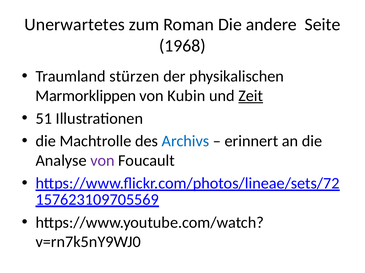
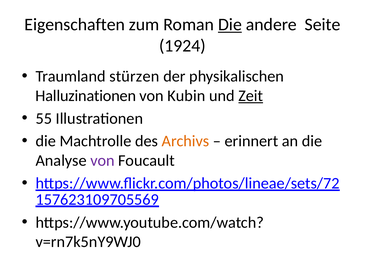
Unerwartetes: Unerwartetes -> Eigenschaften
Die at (230, 25) underline: none -> present
1968: 1968 -> 1924
Marmorklippen: Marmorklippen -> Halluzinationen
51: 51 -> 55
Archivs colour: blue -> orange
